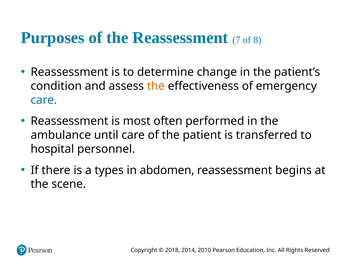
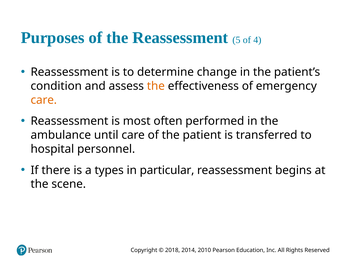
7: 7 -> 5
8: 8 -> 4
care at (44, 100) colour: blue -> orange
abdomen: abdomen -> particular
